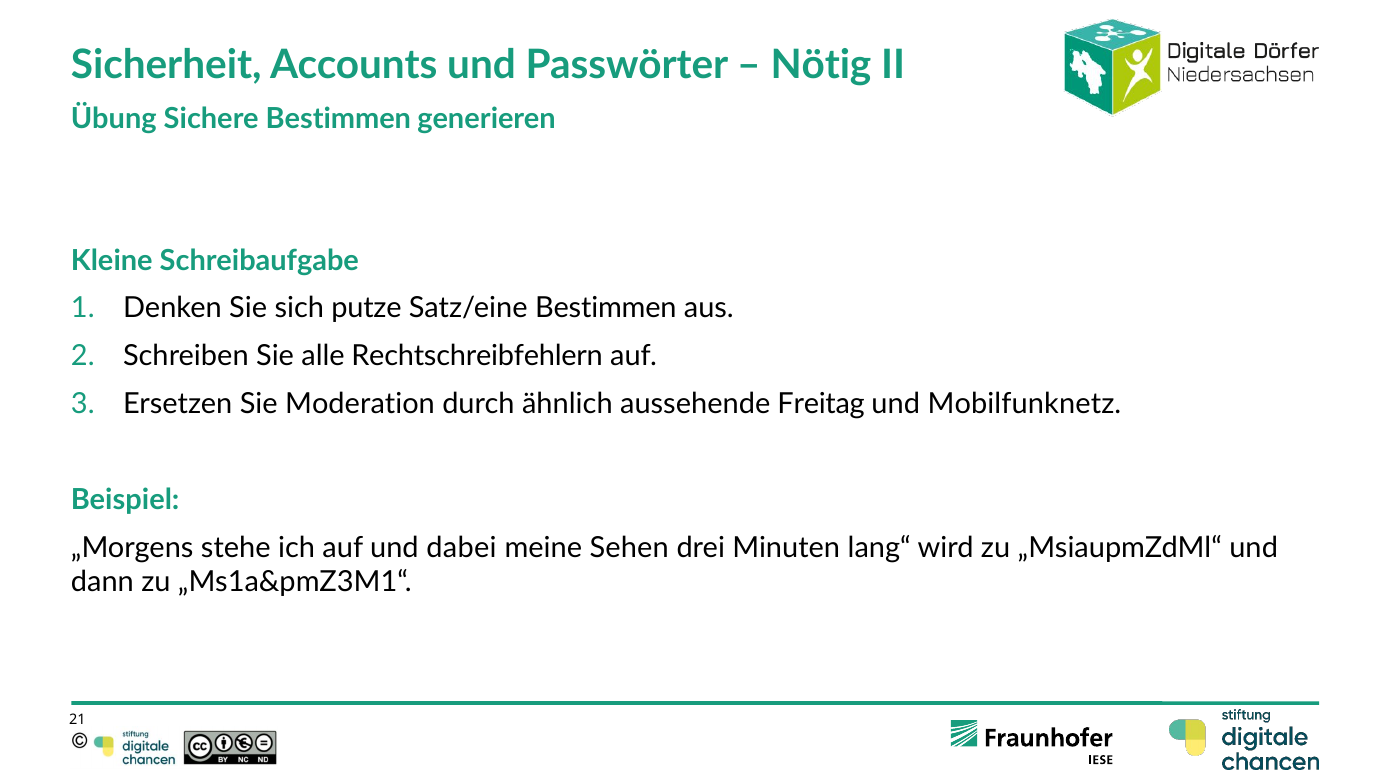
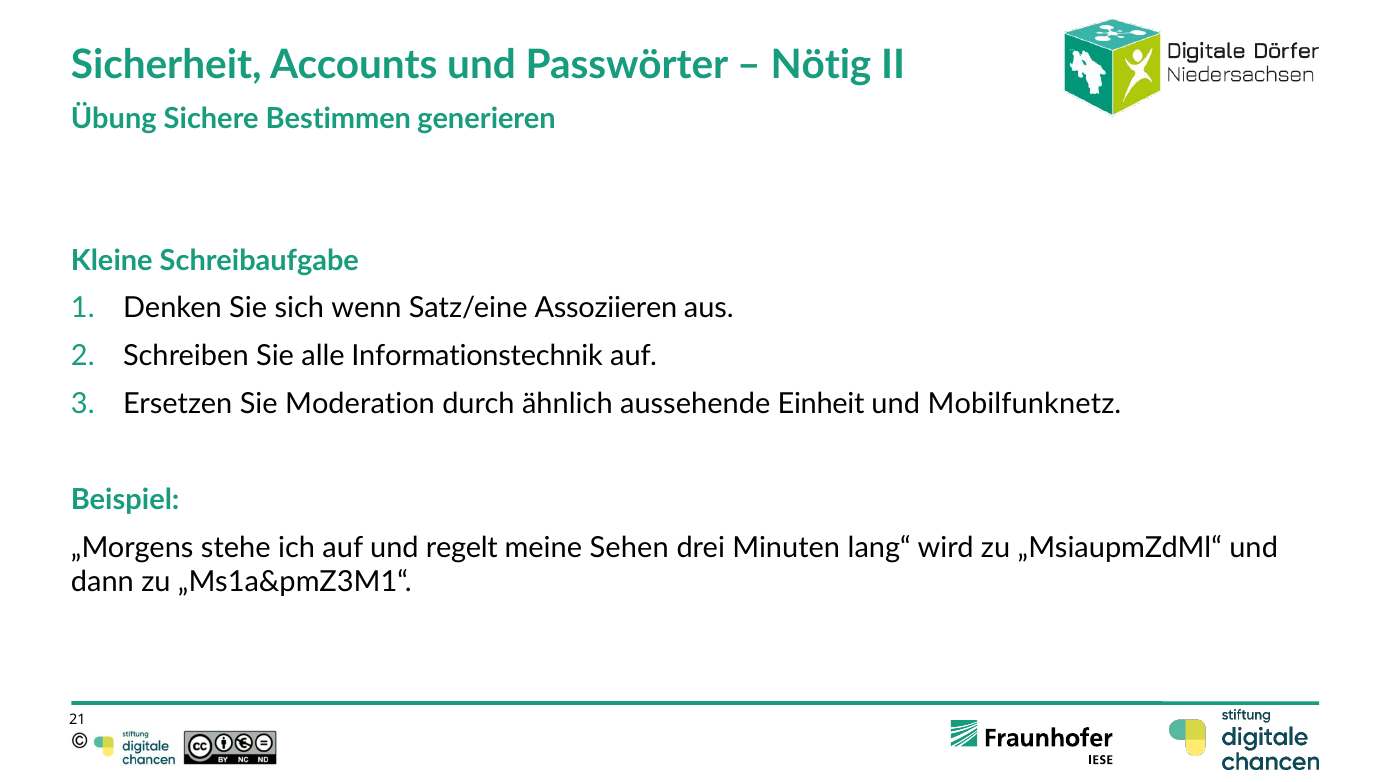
putze: putze -> wenn
Satz/eine Bestimmen: Bestimmen -> Assoziieren
Rechtschreibfehlern: Rechtschreibfehlern -> Informationstechnik
Freitag: Freitag -> Einheit
dabei: dabei -> regelt
